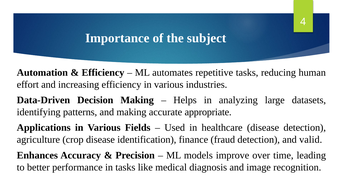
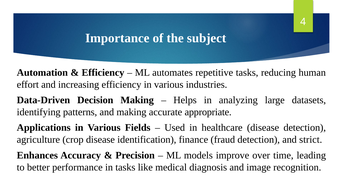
valid: valid -> strict
